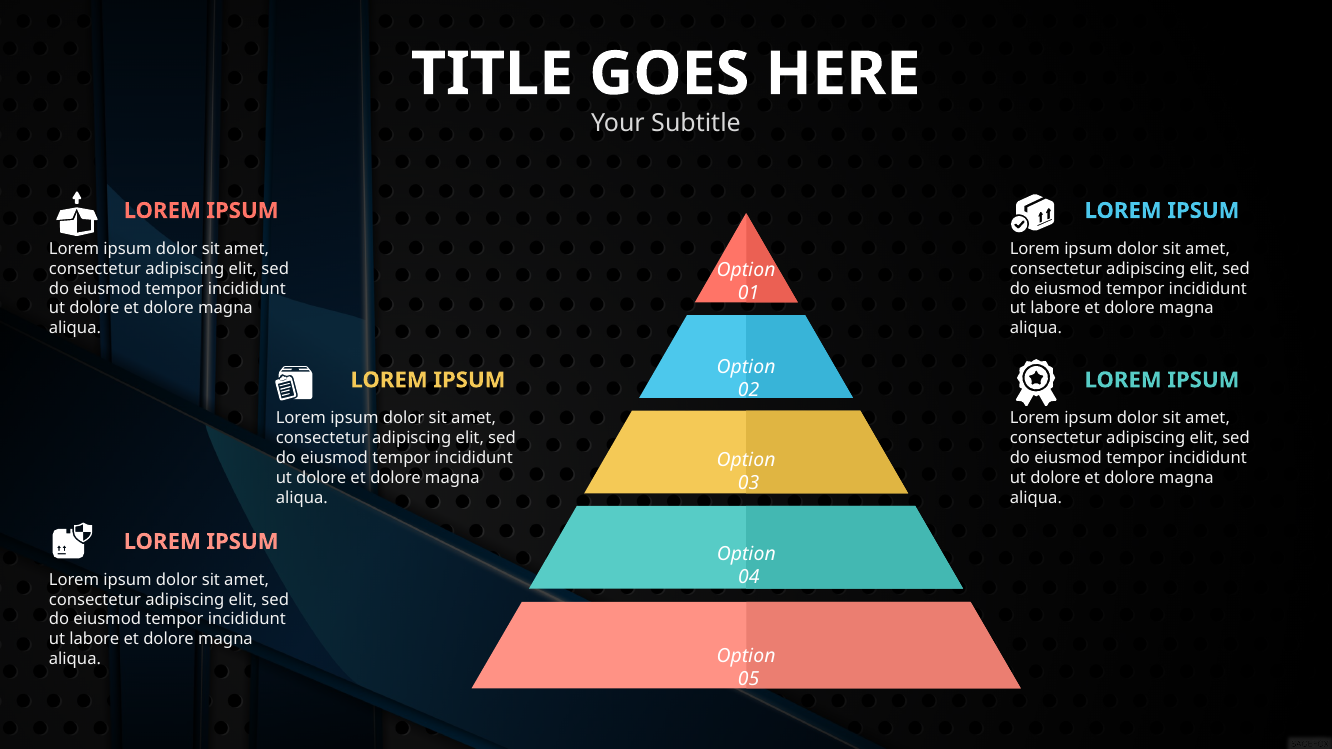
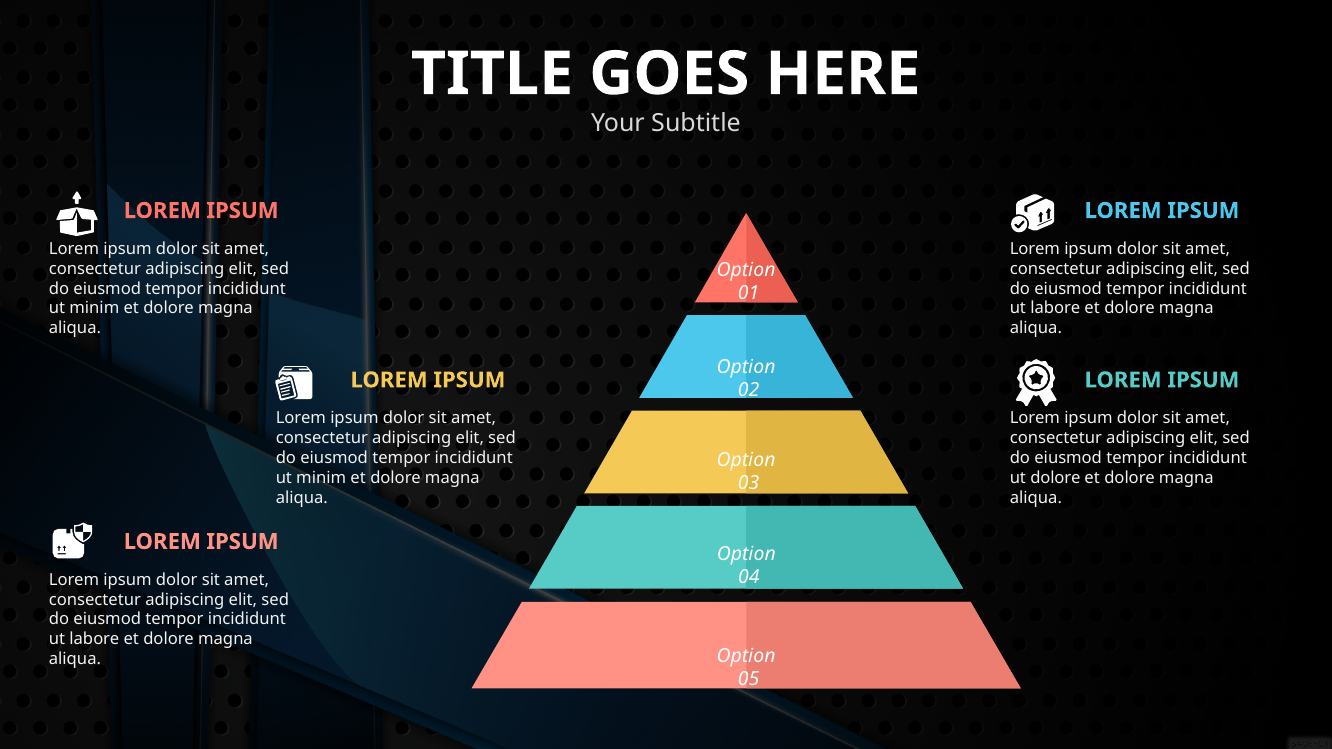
dolore at (94, 309): dolore -> minim
dolore at (321, 478): dolore -> minim
